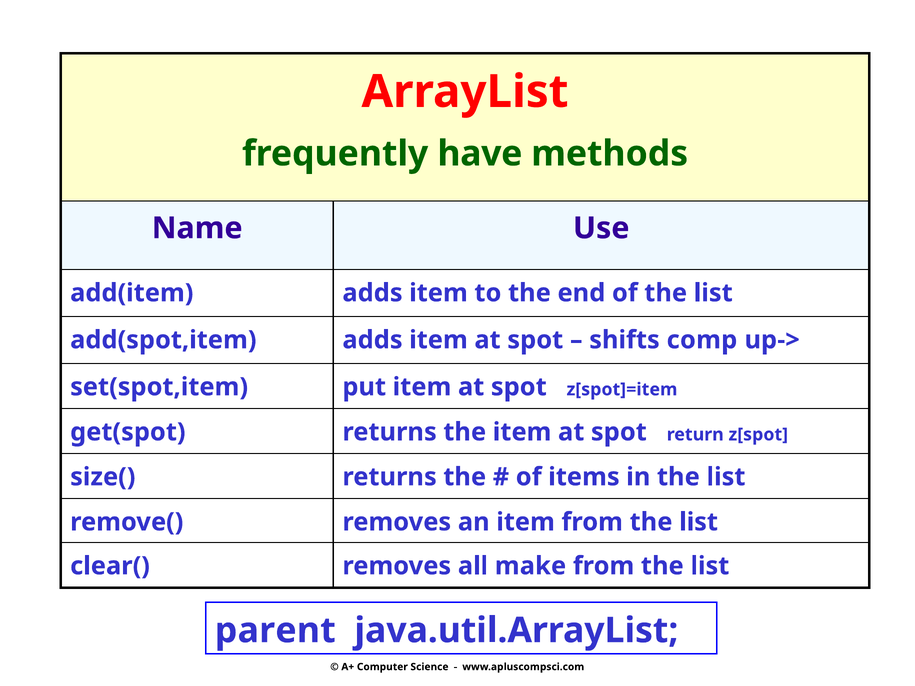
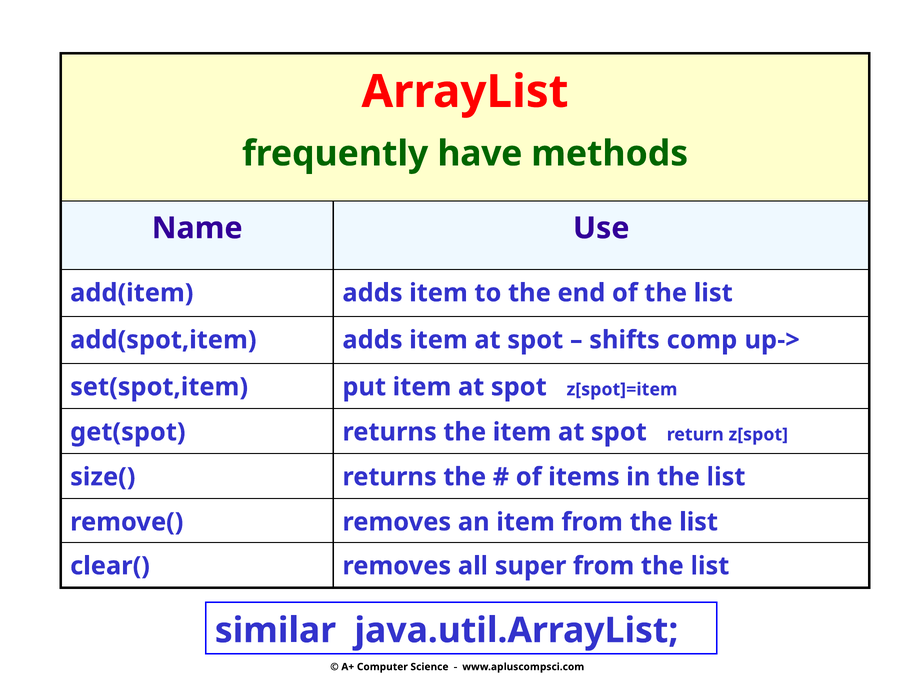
make: make -> super
parent: parent -> similar
